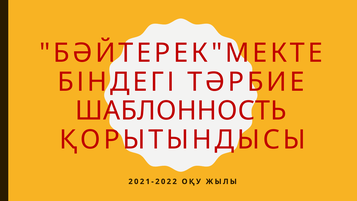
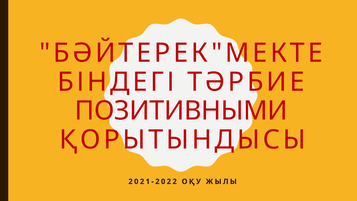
ШАБЛОННОСТЬ: ШАБЛОННОСТЬ -> ПОЗИТИВНЫМИ
